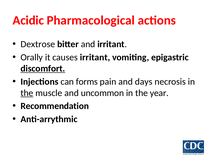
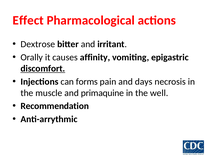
Acidic: Acidic -> Effect
causes irritant: irritant -> affinity
the at (27, 93) underline: present -> none
uncommon: uncommon -> primaquine
year: year -> well
